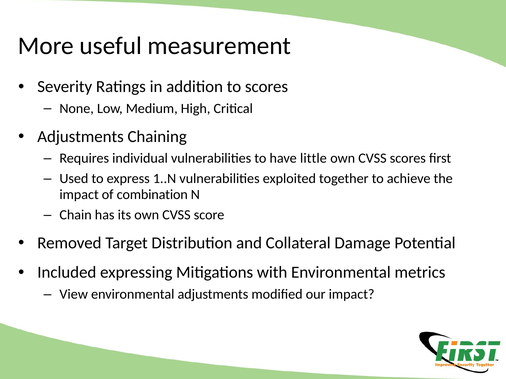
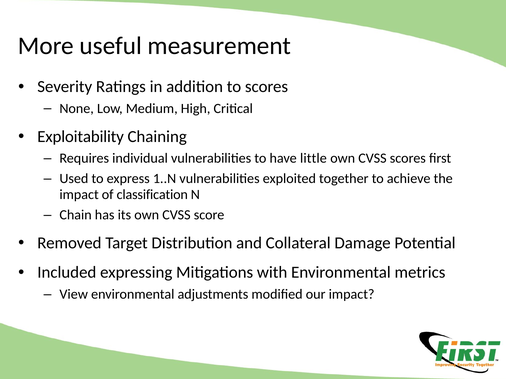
Adjustments at (81, 137): Adjustments -> Exploitability
combination: combination -> classification
